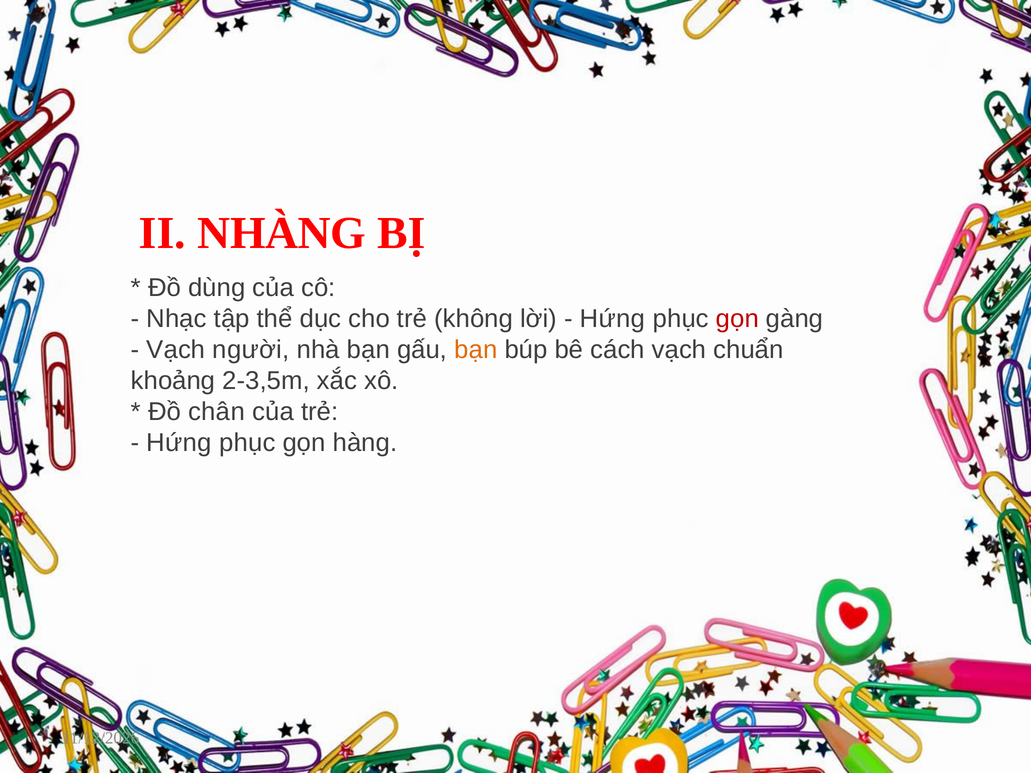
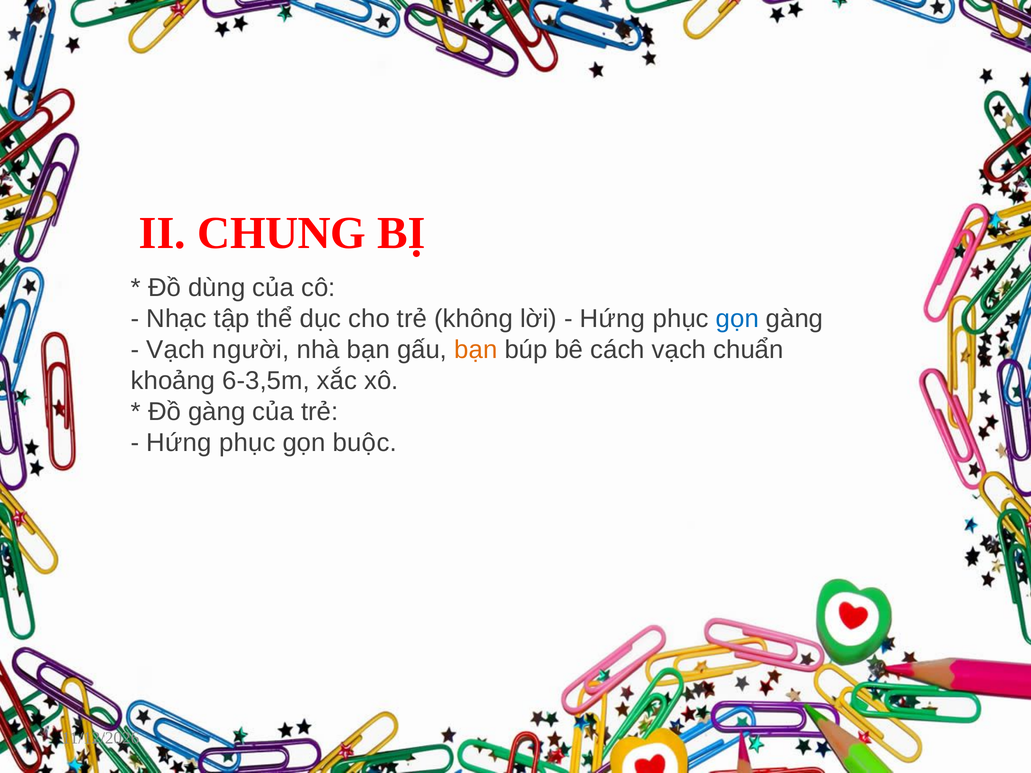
NHÀNG: NHÀNG -> CHUNG
gọn at (737, 319) colour: red -> blue
2-3,5m: 2-3,5m -> 6-3,5m
Đồ chân: chân -> gàng
hàng: hàng -> buộc
